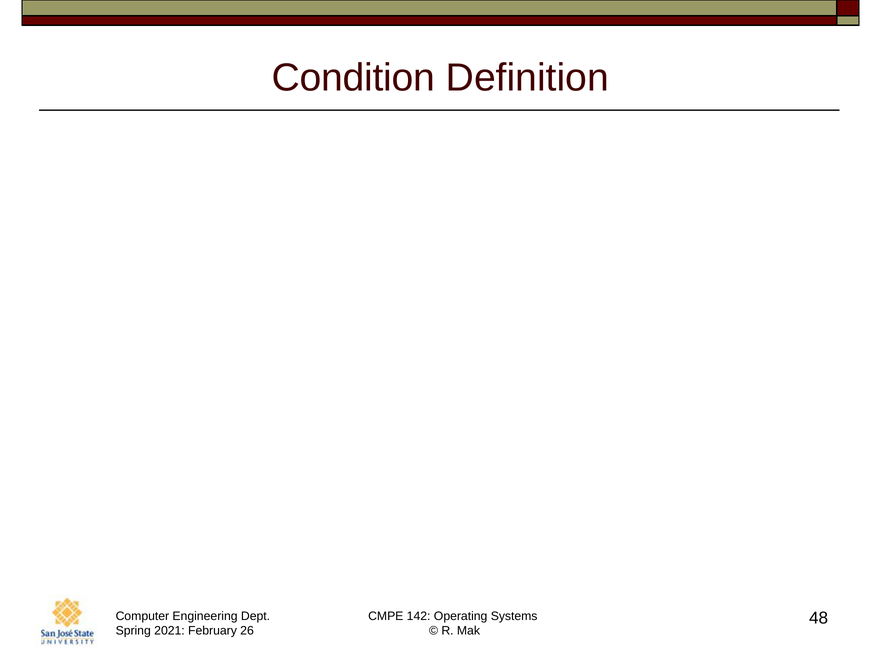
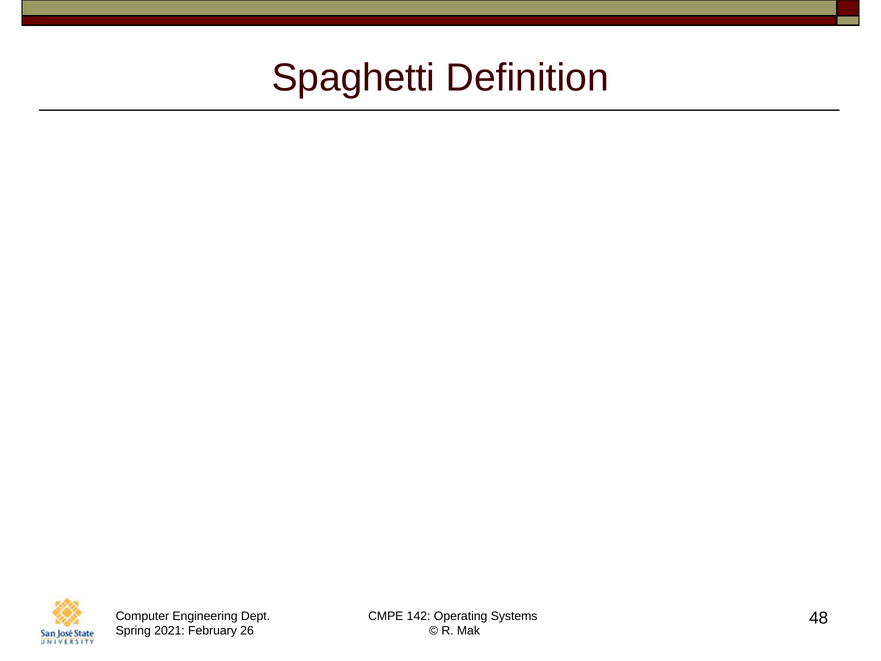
Condition: Condition -> Spaghetti
